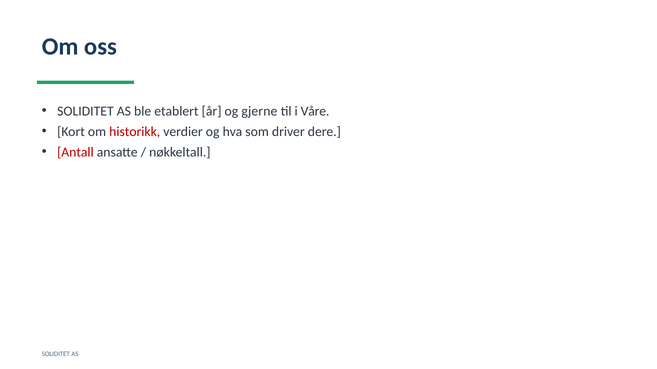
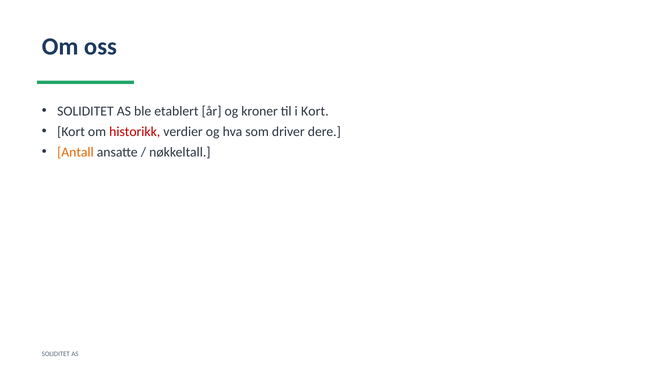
gjerne: gjerne -> kroner
i Våre: Våre -> Kort
Antall colour: red -> orange
